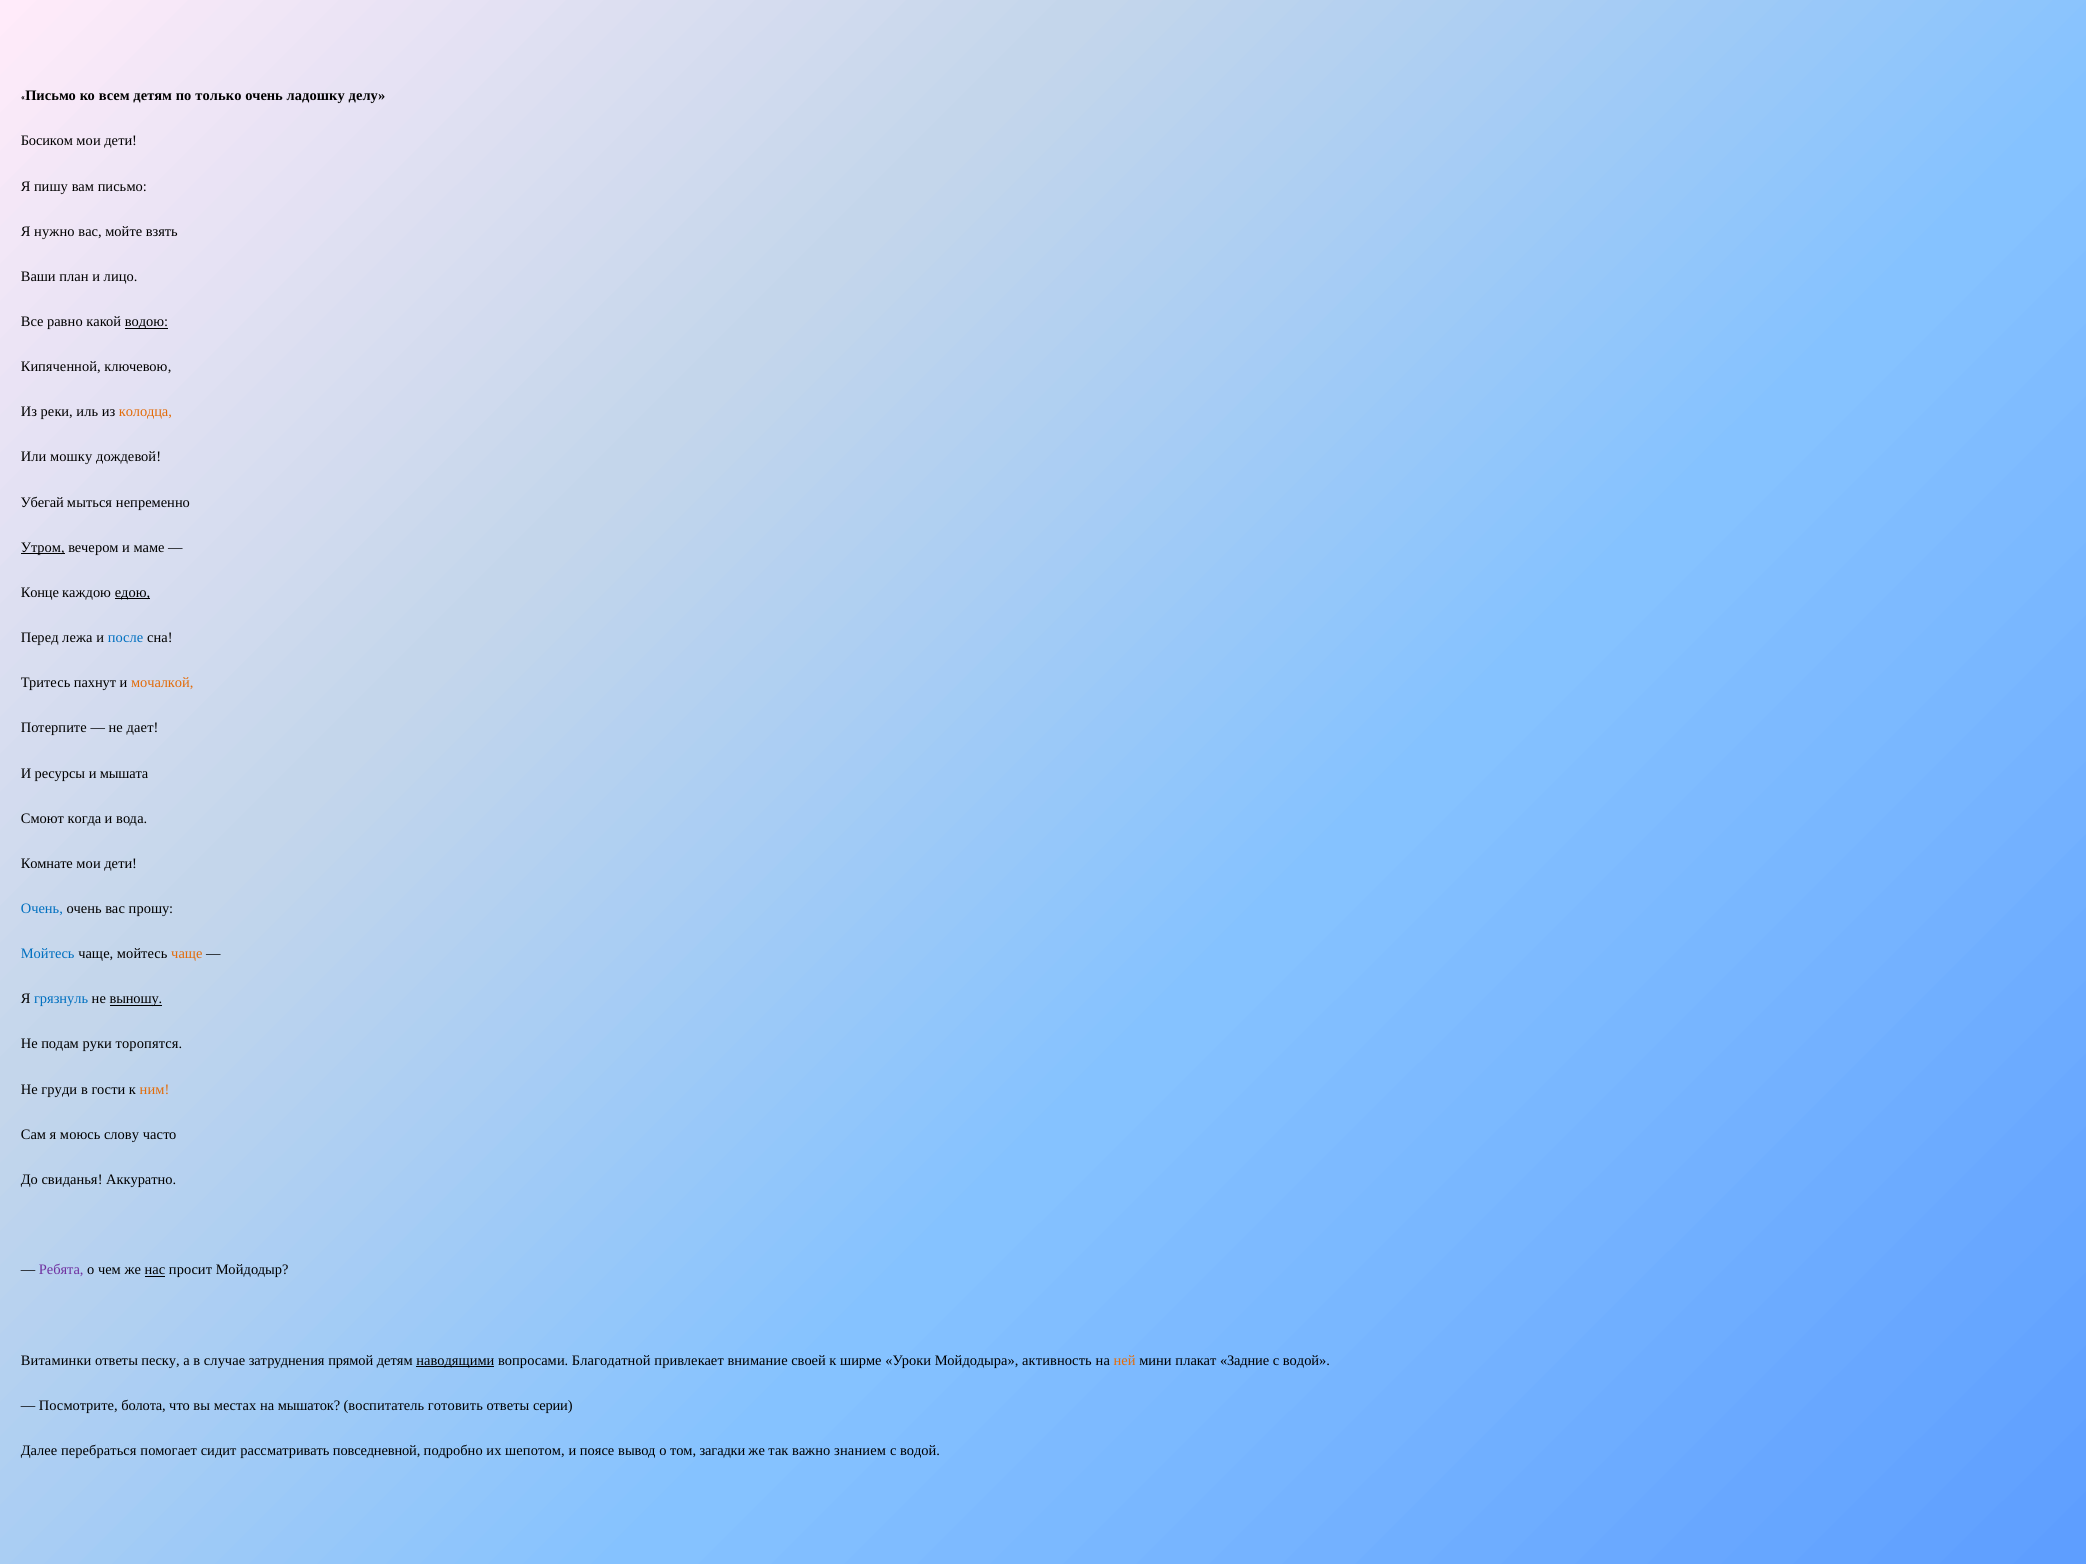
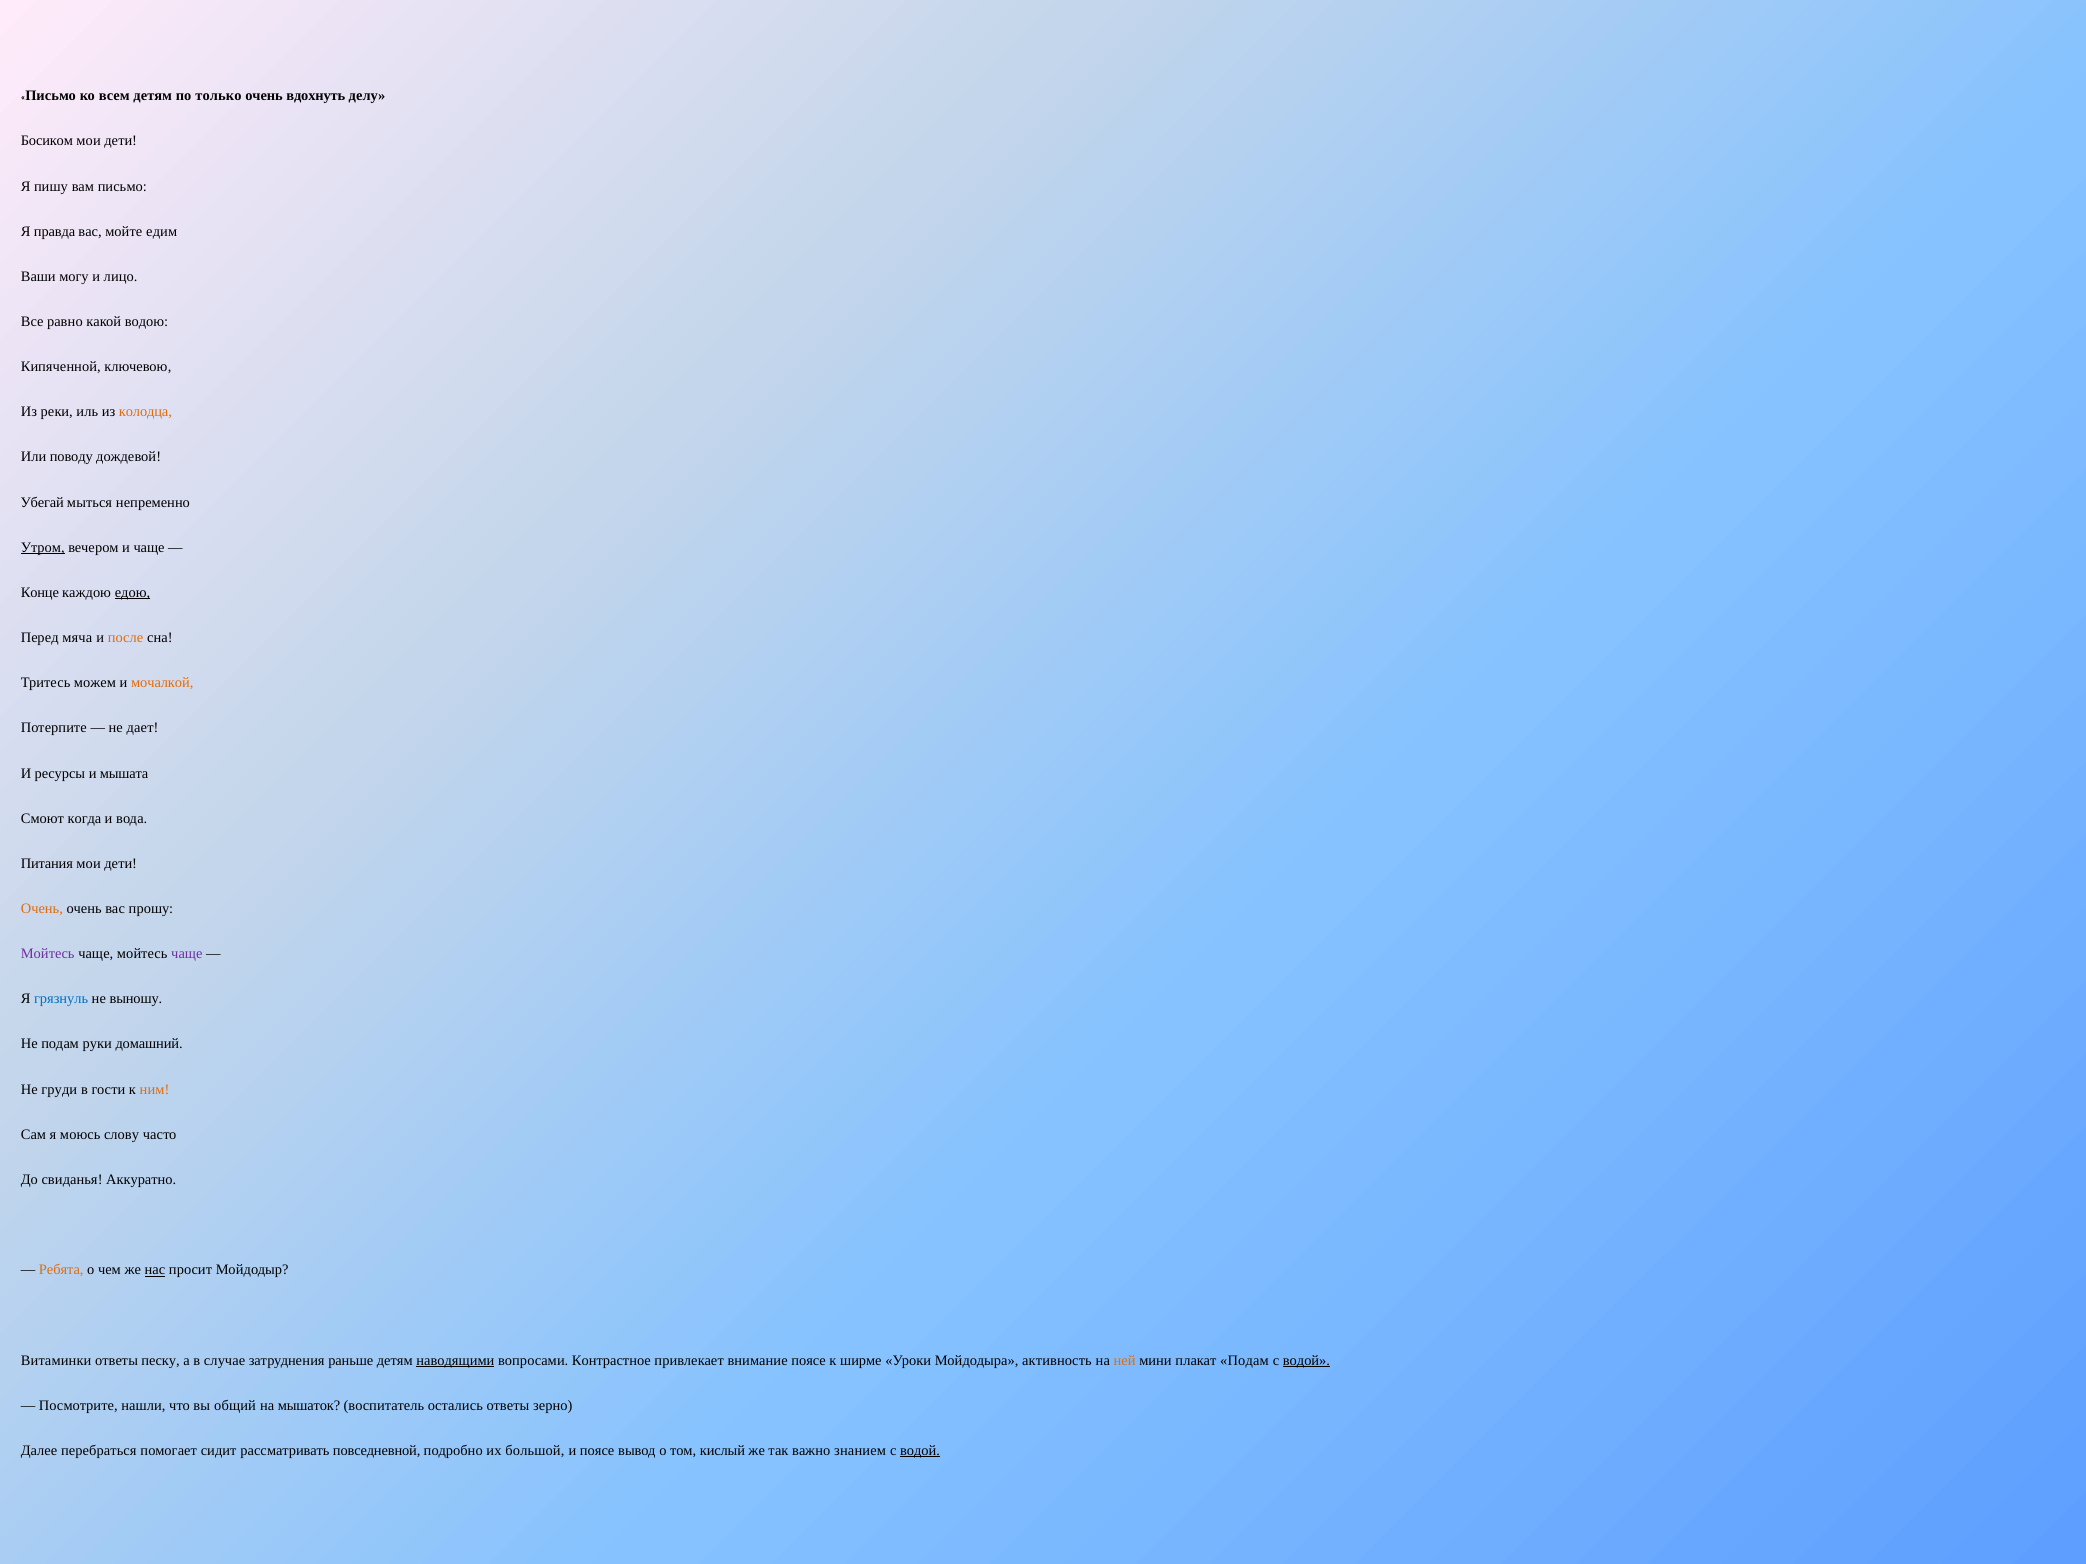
ладошку: ладошку -> вдохнуть
нужно: нужно -> правда
взять: взять -> едим
план: план -> могу
водою underline: present -> none
мошку: мошку -> поводу
и маме: маме -> чаще
лежа: лежа -> мяча
после colour: blue -> orange
пахнут: пахнут -> можем
Комнате: Комнате -> Питания
Очень at (42, 909) colour: blue -> orange
Мойтесь at (48, 954) colour: blue -> purple
чаще at (187, 954) colour: orange -> purple
выношу underline: present -> none
торопятся: торопятся -> домашний
Ребята colour: purple -> orange
прямой: прямой -> раньше
Благодатной: Благодатной -> Контрастное
внимание своей: своей -> поясе
плакат Задние: Задние -> Подам
водой at (1306, 1361) underline: none -> present
болота: болота -> нашли
местах: местах -> общий
готовить: готовить -> остались
серии: серии -> зерно
шепотом: шепотом -> большой
загадки: загадки -> кислый
водой at (920, 1451) underline: none -> present
